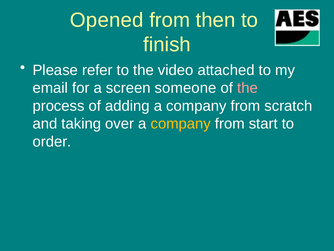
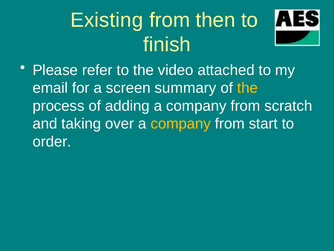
Opened: Opened -> Existing
someone: someone -> summary
the at (248, 88) colour: pink -> yellow
